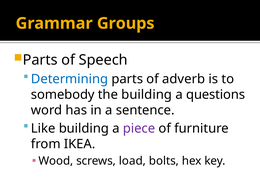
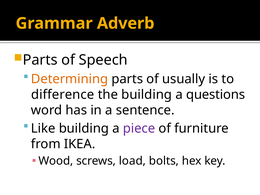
Groups: Groups -> Adverb
Determining colour: blue -> orange
adverb: adverb -> usually
somebody: somebody -> difference
